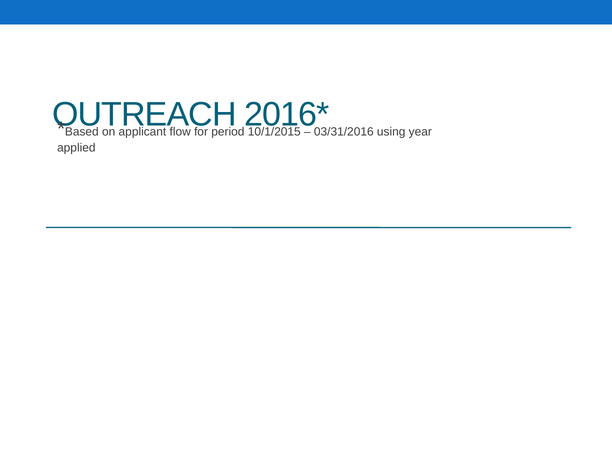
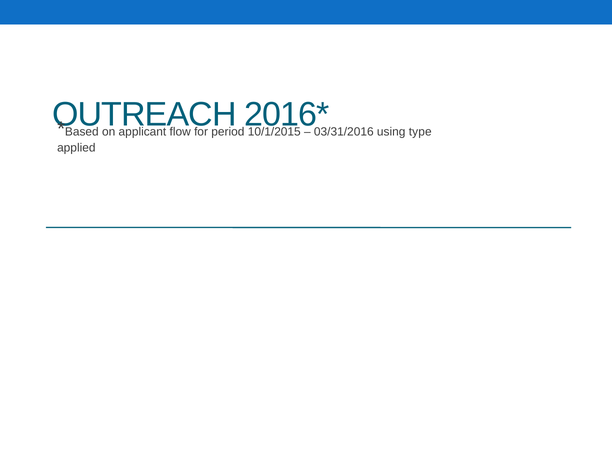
year: year -> type
